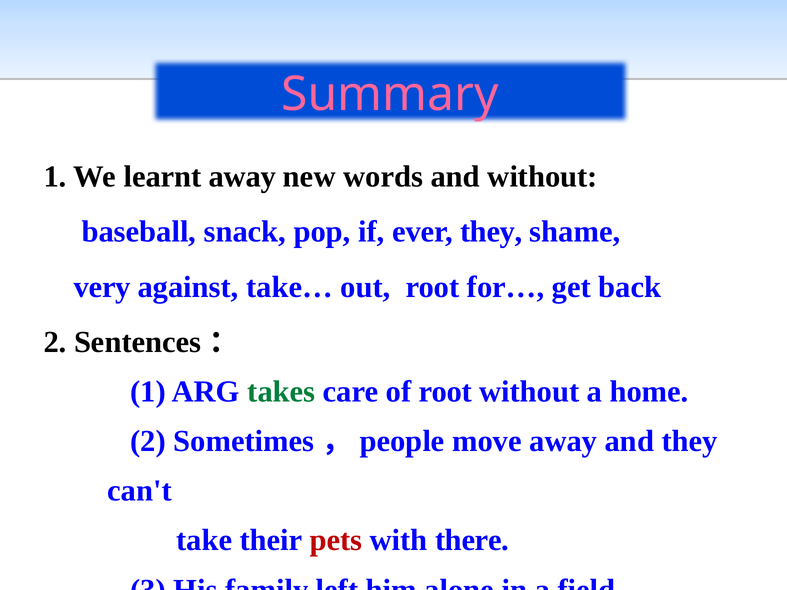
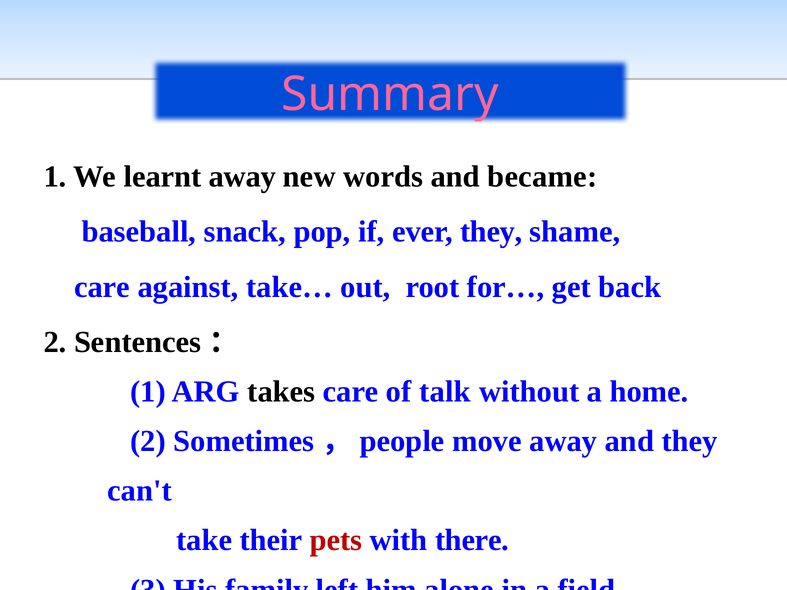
and without: without -> became
very at (102, 287): very -> care
takes colour: green -> black
of root: root -> talk
